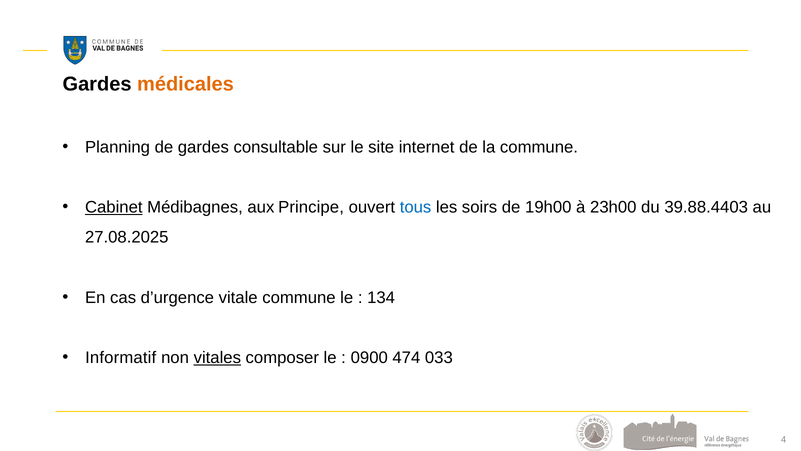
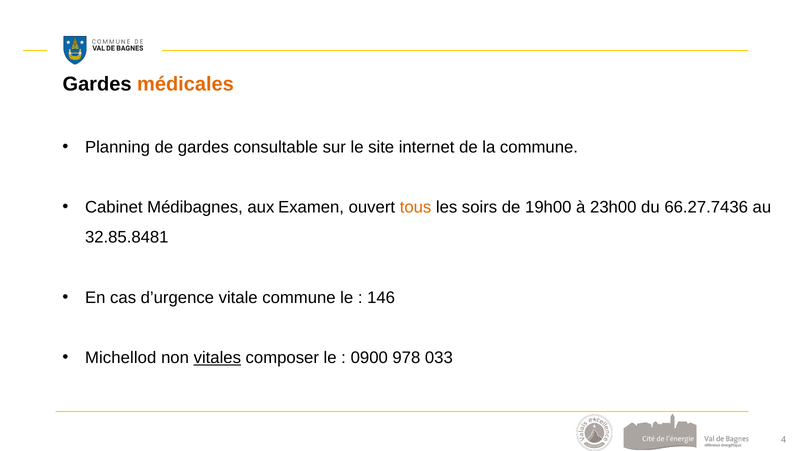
Cabinet underline: present -> none
Principe: Principe -> Examen
tous colour: blue -> orange
39.88.4403: 39.88.4403 -> 66.27.7436
27.08.2025: 27.08.2025 -> 32.85.8481
134: 134 -> 146
Informatif: Informatif -> Michellod
474: 474 -> 978
